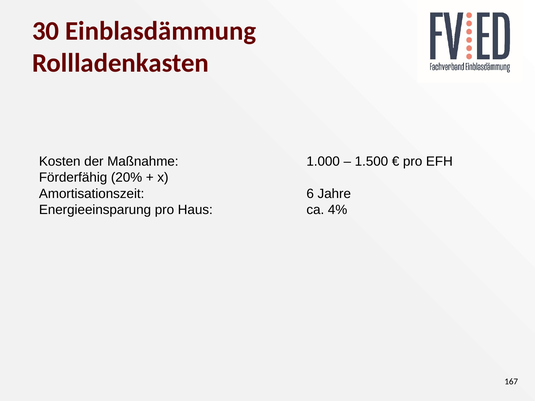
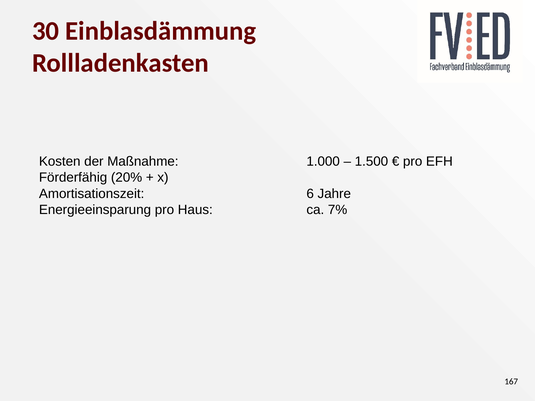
4%: 4% -> 7%
